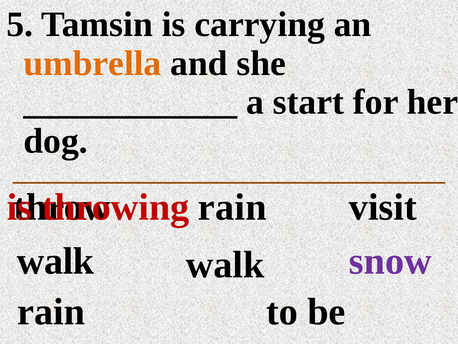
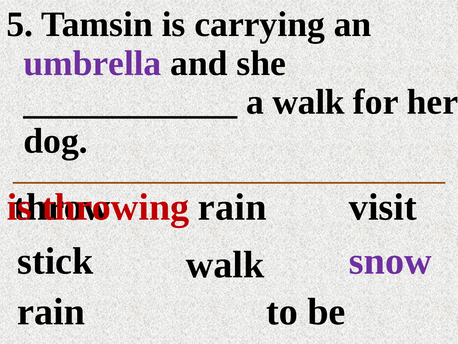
umbrella colour: orange -> purple
a start: start -> walk
walk at (55, 261): walk -> stick
